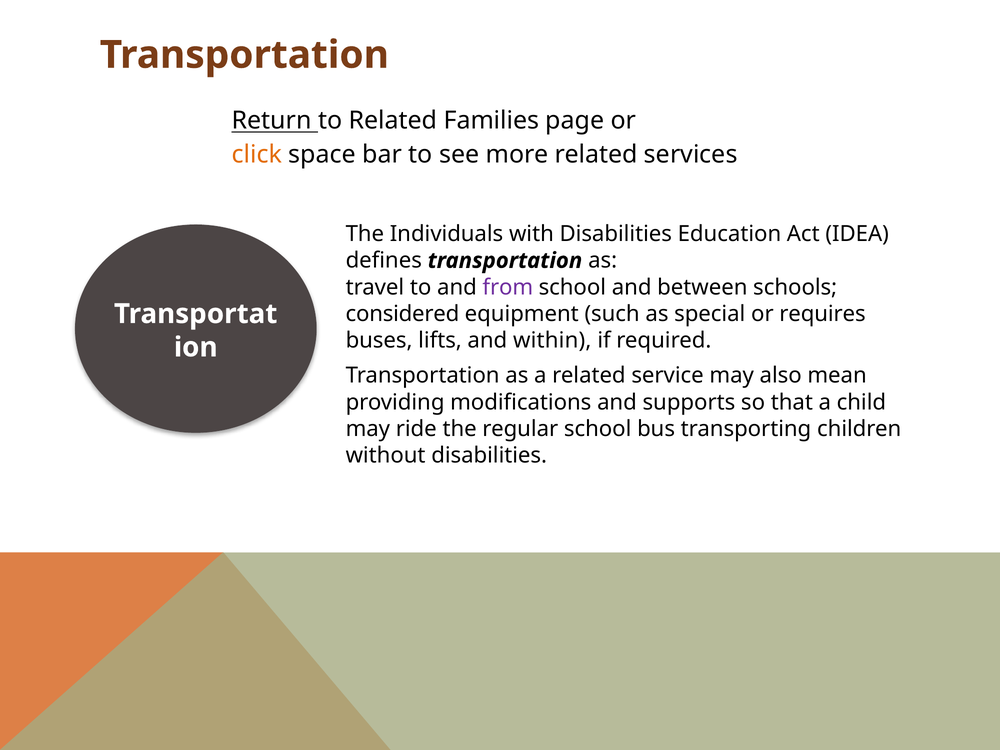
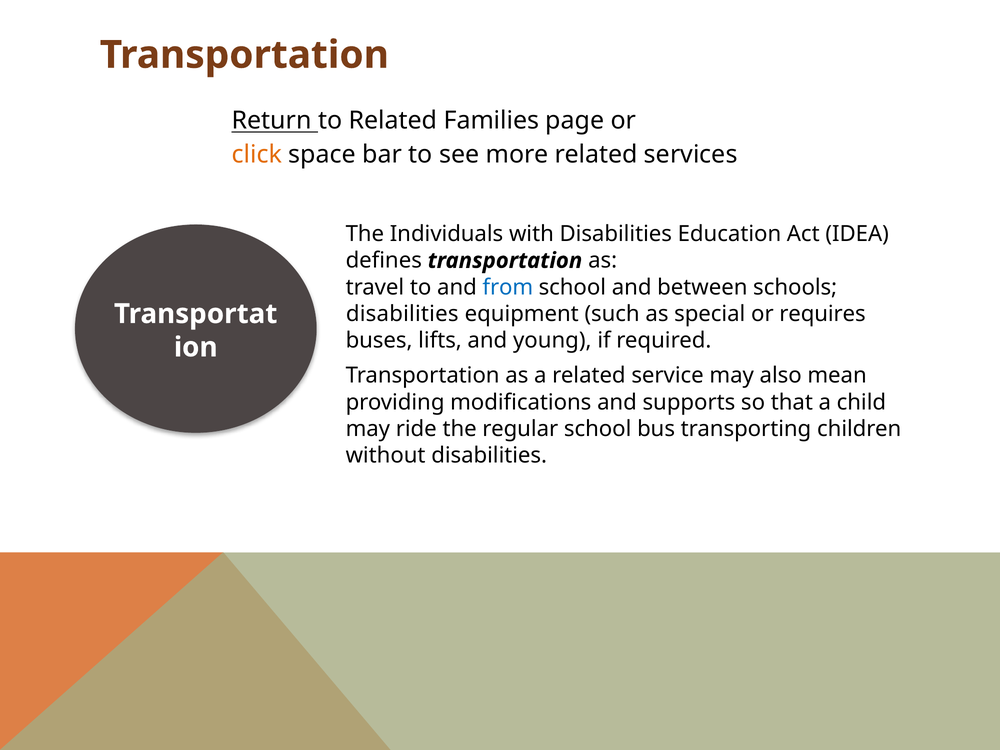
from colour: purple -> blue
considered at (402, 314): considered -> disabilities
within: within -> young
